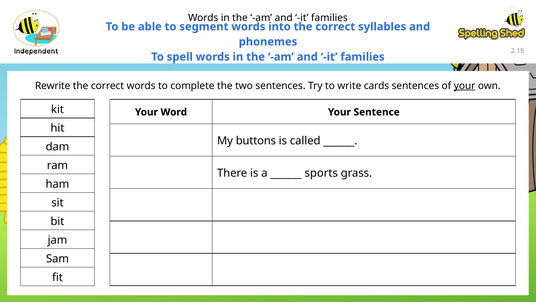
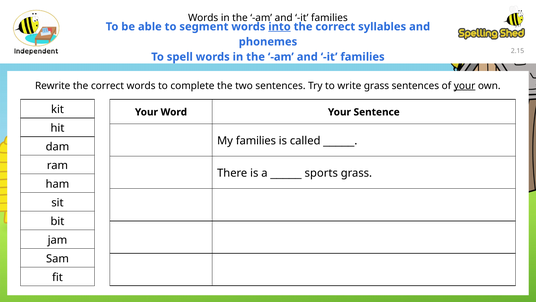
into underline: none -> present
write cards: cards -> grass
My buttons: buttons -> families
